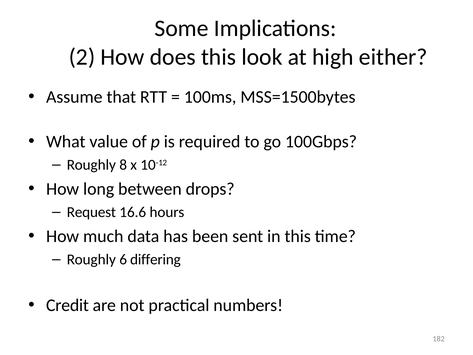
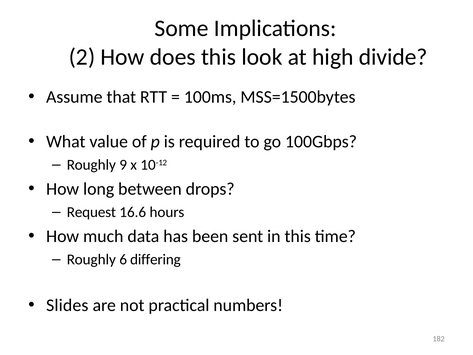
either: either -> divide
8: 8 -> 9
Credit: Credit -> Slides
